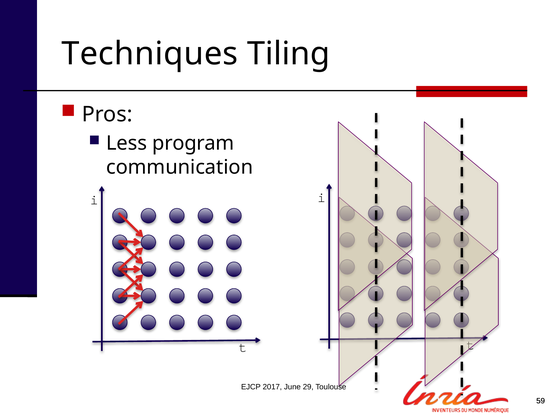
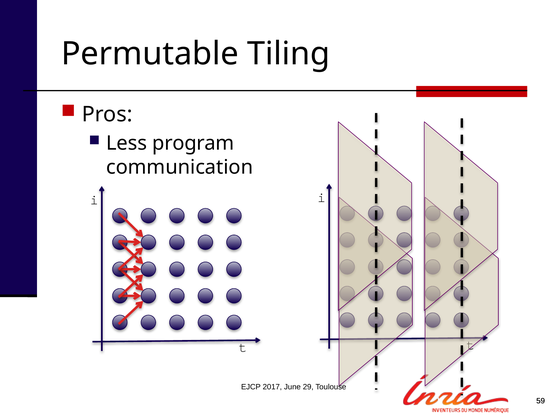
Techniques: Techniques -> Permutable
